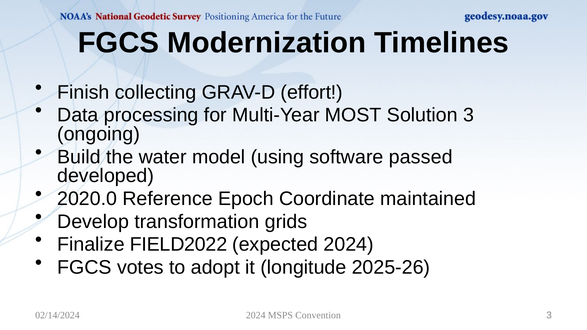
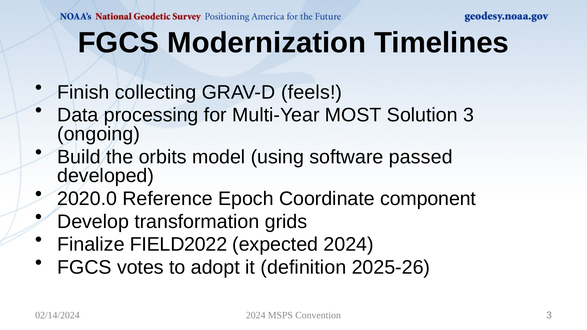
effort: effort -> feels
water: water -> orbits
maintained: maintained -> component
longitude: longitude -> definition
